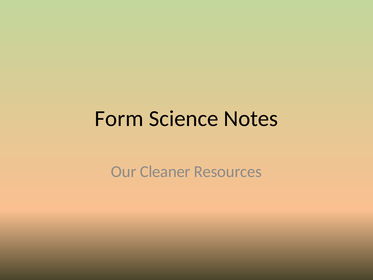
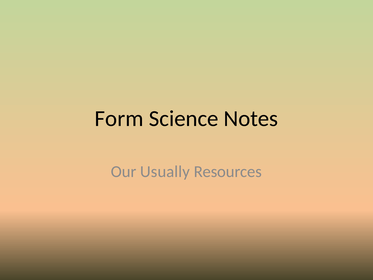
Cleaner: Cleaner -> Usually
